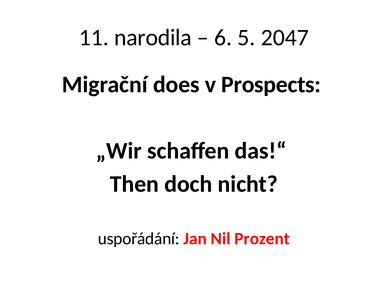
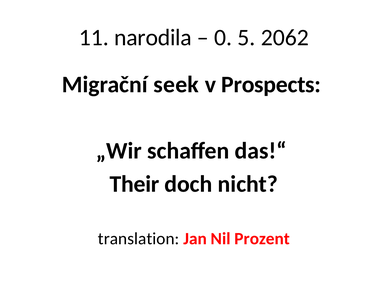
6: 6 -> 0
2047: 2047 -> 2062
does: does -> seek
Then: Then -> Their
uspořádání: uspořádání -> translation
